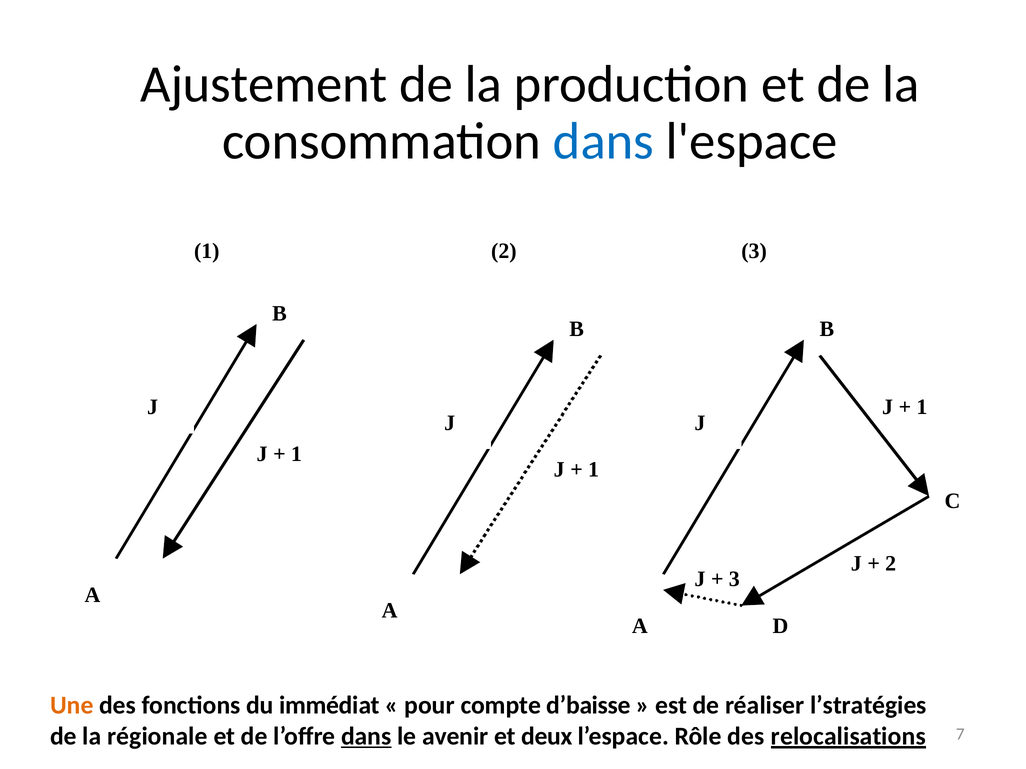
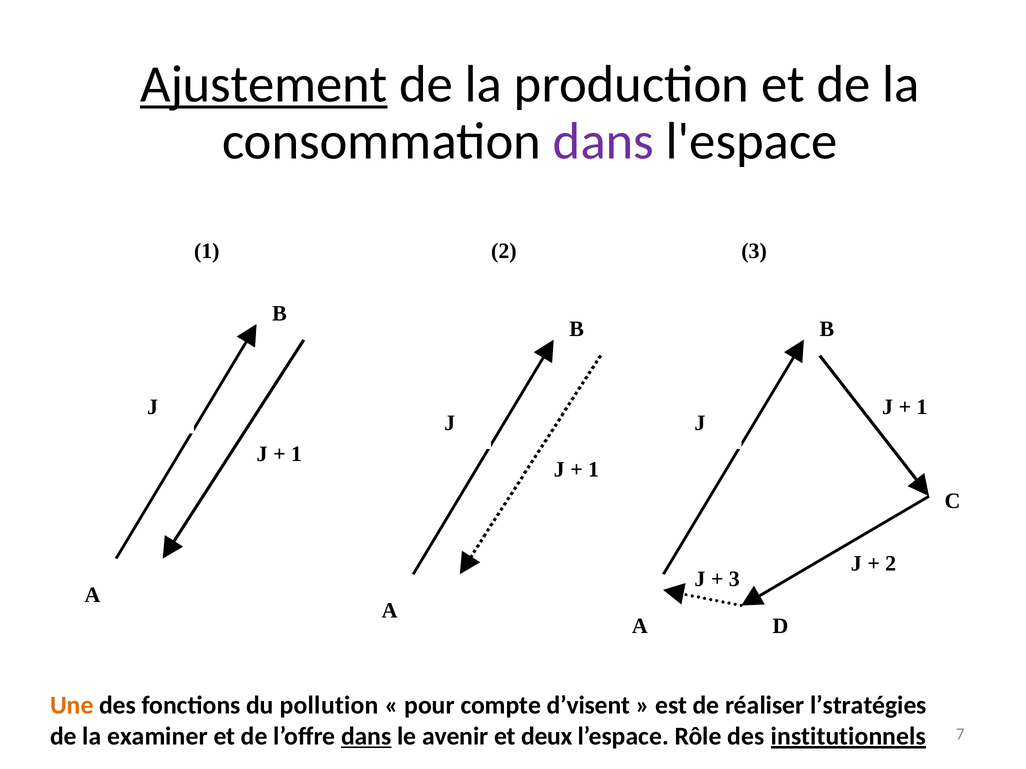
Ajustement underline: none -> present
dans at (604, 141) colour: blue -> purple
immédiat: immédiat -> pollution
d’baisse: d’baisse -> d’visent
régionale: régionale -> examiner
relocalisations: relocalisations -> institutionnels
